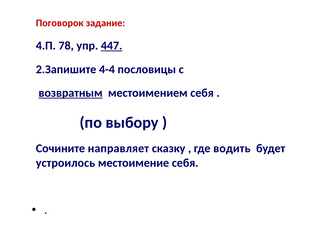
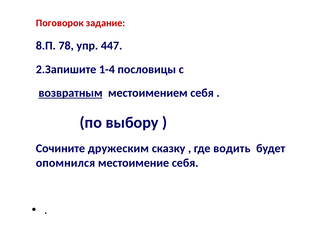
4.П: 4.П -> 8.П
447 underline: present -> none
4-4: 4-4 -> 1-4
направляет: направляет -> дружеским
устроилось: устроилось -> опомнился
